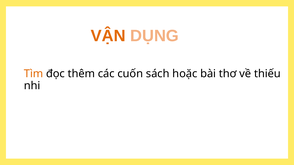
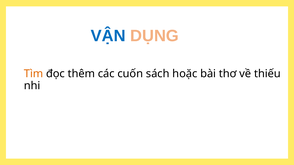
VẬN colour: orange -> blue
